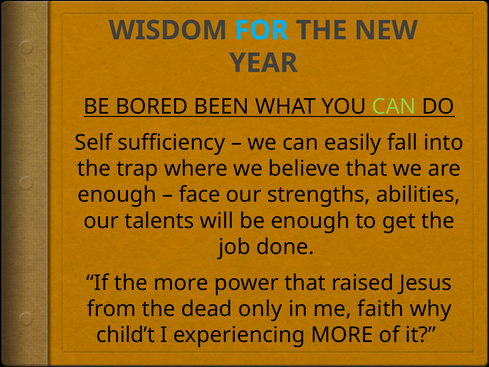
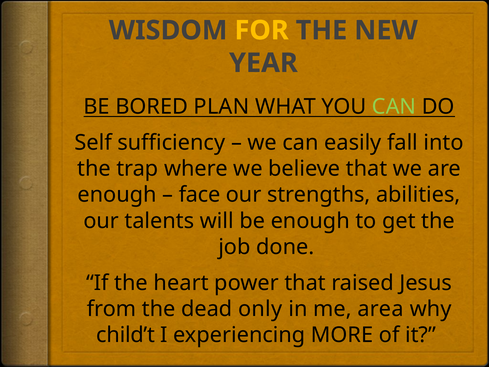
FOR colour: light blue -> yellow
BEEN: BEEN -> PLAN
the more: more -> heart
faith: faith -> area
